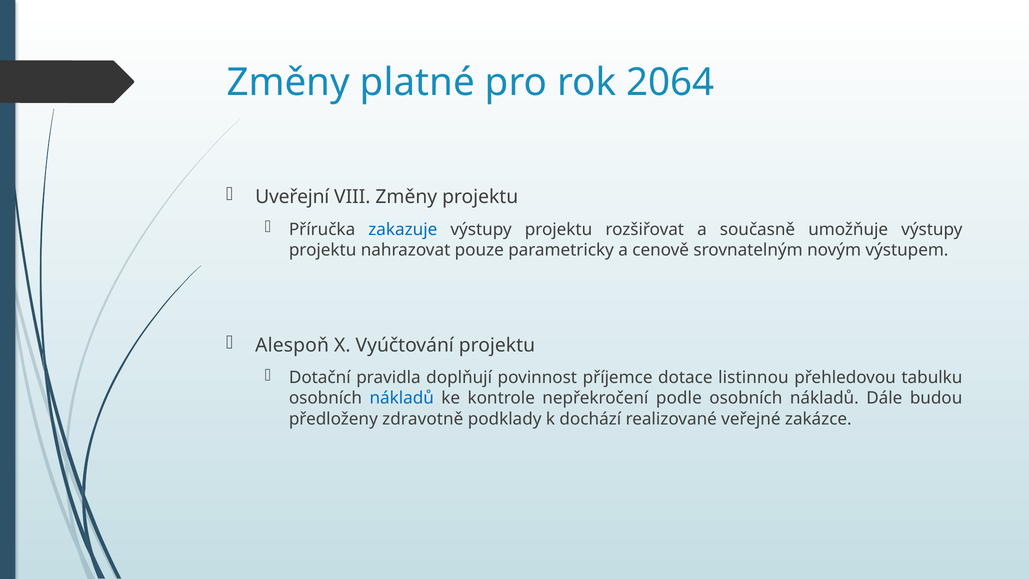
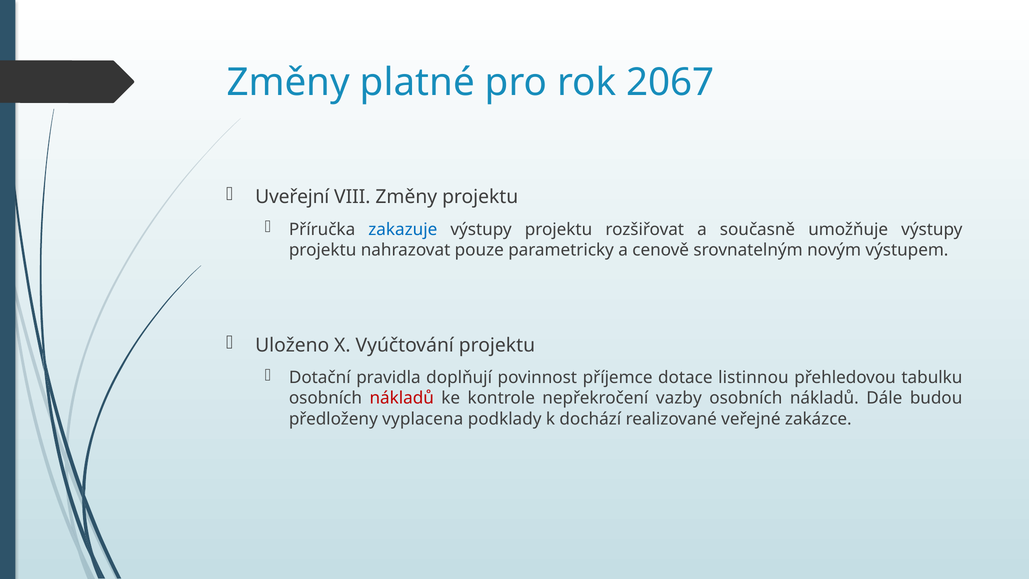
2064: 2064 -> 2067
Alespoň: Alespoň -> Uloženo
nákladů at (402, 398) colour: blue -> red
podle: podle -> vazby
zdravotně: zdravotně -> vyplacena
